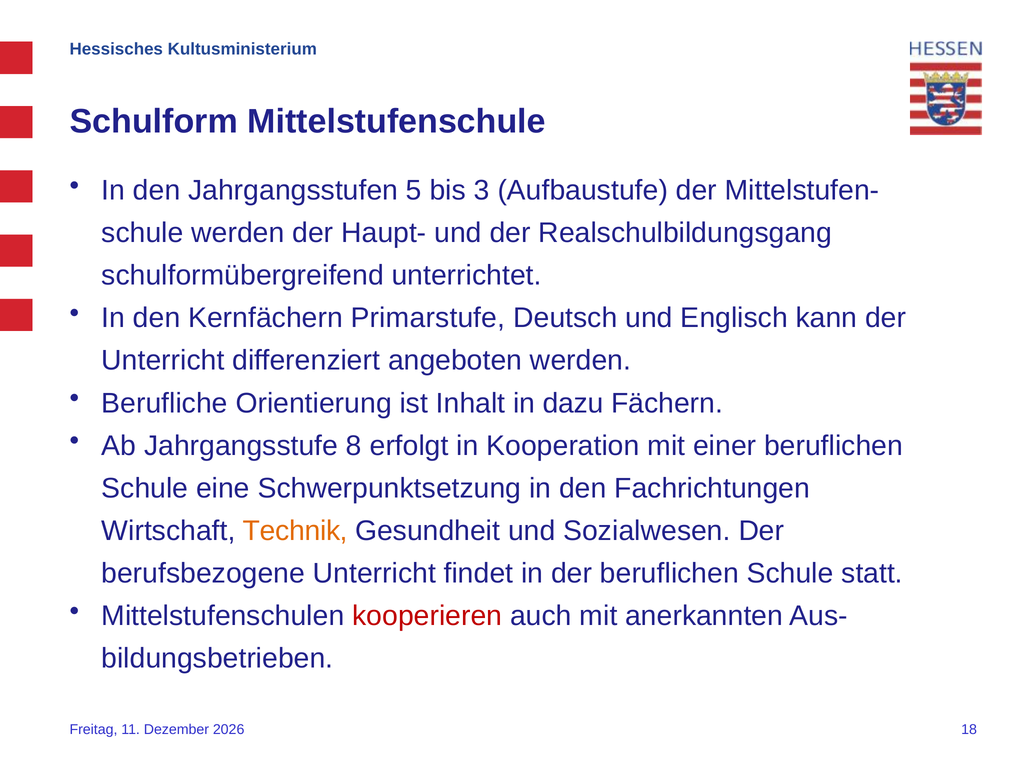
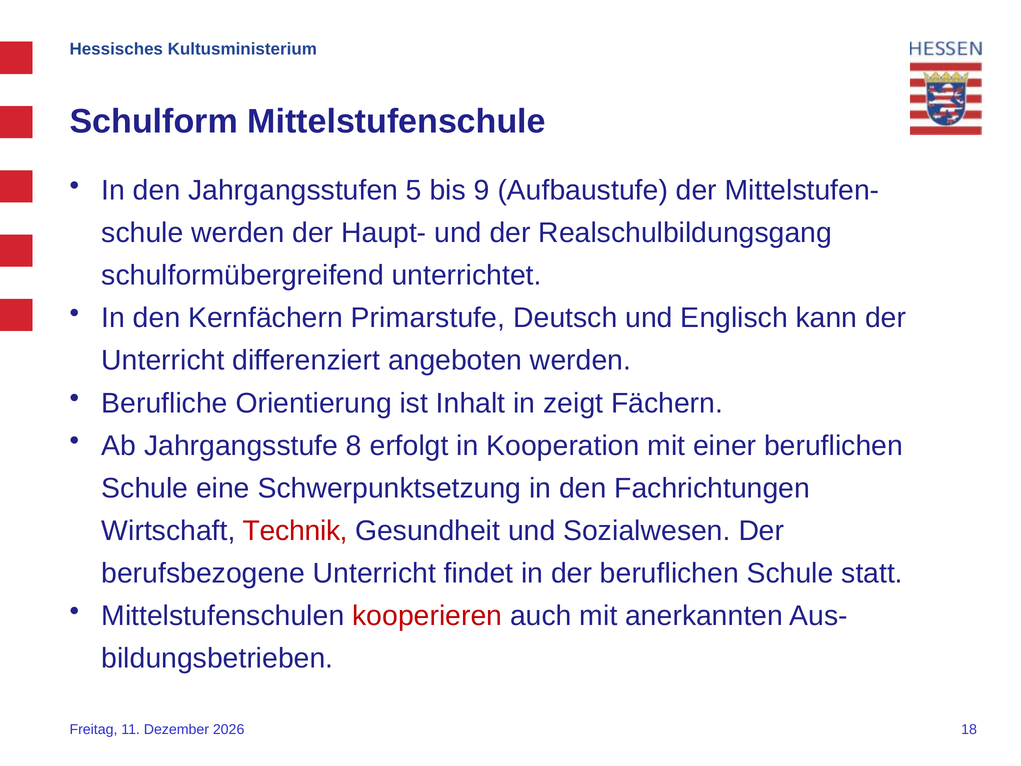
3: 3 -> 9
dazu: dazu -> zeigt
Technik colour: orange -> red
